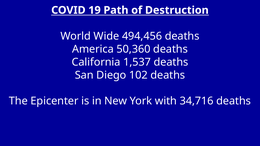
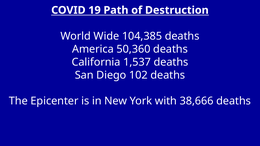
494,456: 494,456 -> 104,385
34,716: 34,716 -> 38,666
